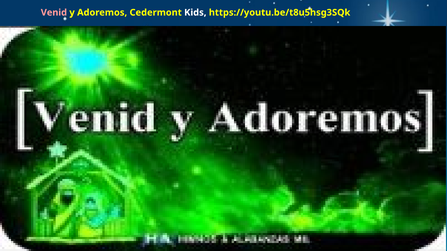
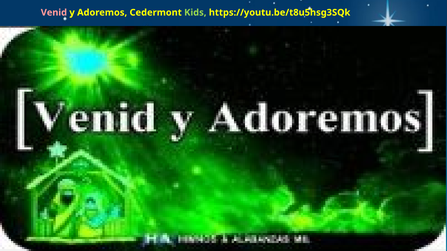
Kids colour: white -> light green
